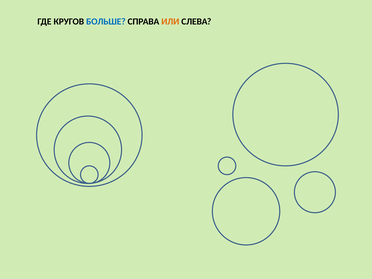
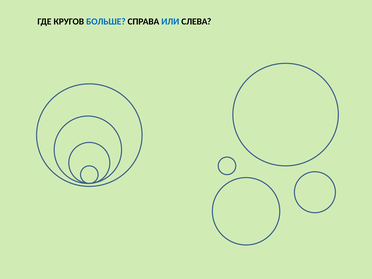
ИЛИ colour: orange -> blue
